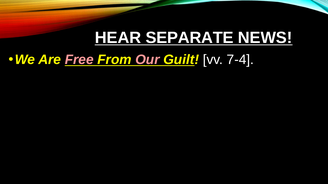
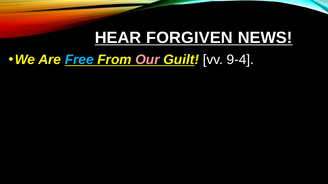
SEPARATE: SEPARATE -> FORGIVEN
Free colour: pink -> light blue
7-4: 7-4 -> 9-4
